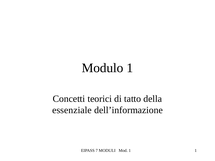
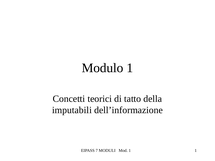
essenziale: essenziale -> imputabili
